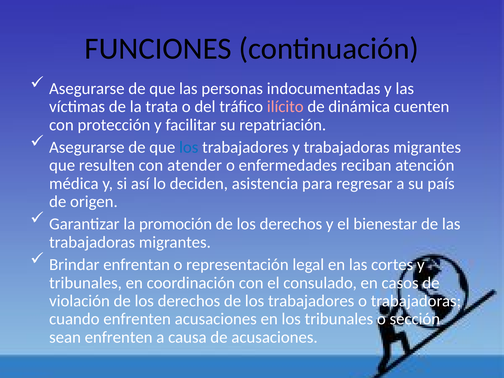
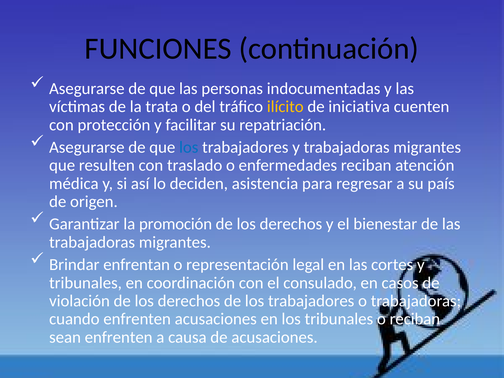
ilícito colour: pink -> yellow
dinámica: dinámica -> iniciativa
atender: atender -> traslado
o sección: sección -> reciban
